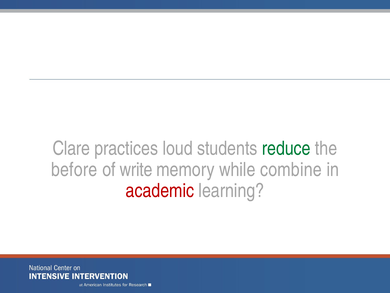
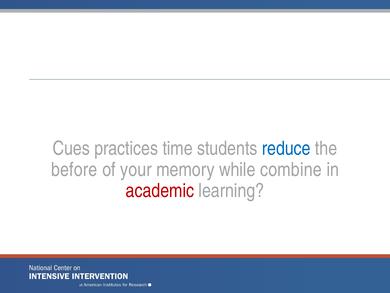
Clare: Clare -> Cues
loud: loud -> time
reduce colour: green -> blue
write: write -> your
